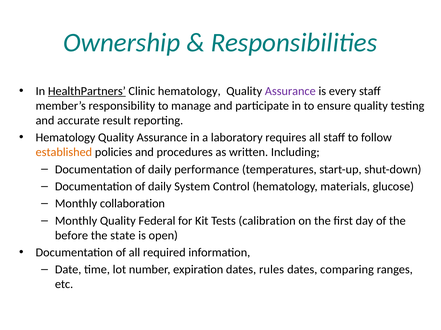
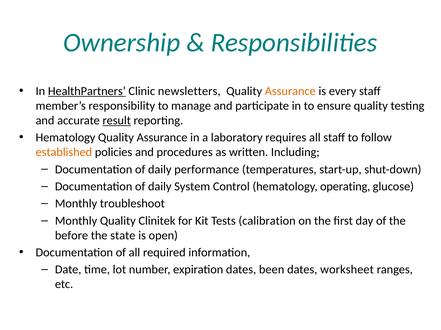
Clinic hematology: hematology -> newsletters
Assurance at (290, 91) colour: purple -> orange
result underline: none -> present
materials: materials -> operating
collaboration: collaboration -> troubleshoot
Federal: Federal -> Clinitek
rules: rules -> been
comparing: comparing -> worksheet
